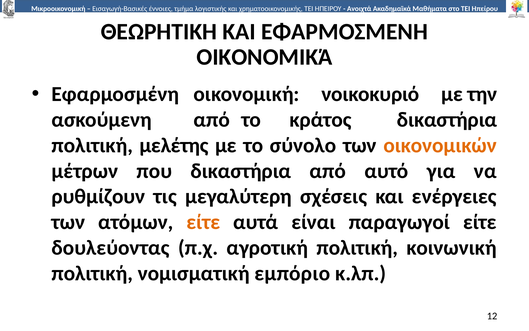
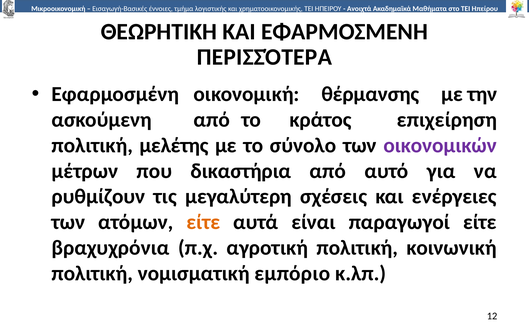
ΟΙΚΟΝΟΜΙΚΆ: ΟΙΚΟΝΟΜΙΚΆ -> ΠΕΡΙΣΣΌΤΕΡΑ
νοικοκυριό: νοικοκυριό -> θέρµανσης
κράτος δικαστήρια: δικαστήρια -> επιχείρηση
οικονομικών colour: orange -> purple
δουλεύοντας: δουλεύοντας -> βραχυχρόνια
